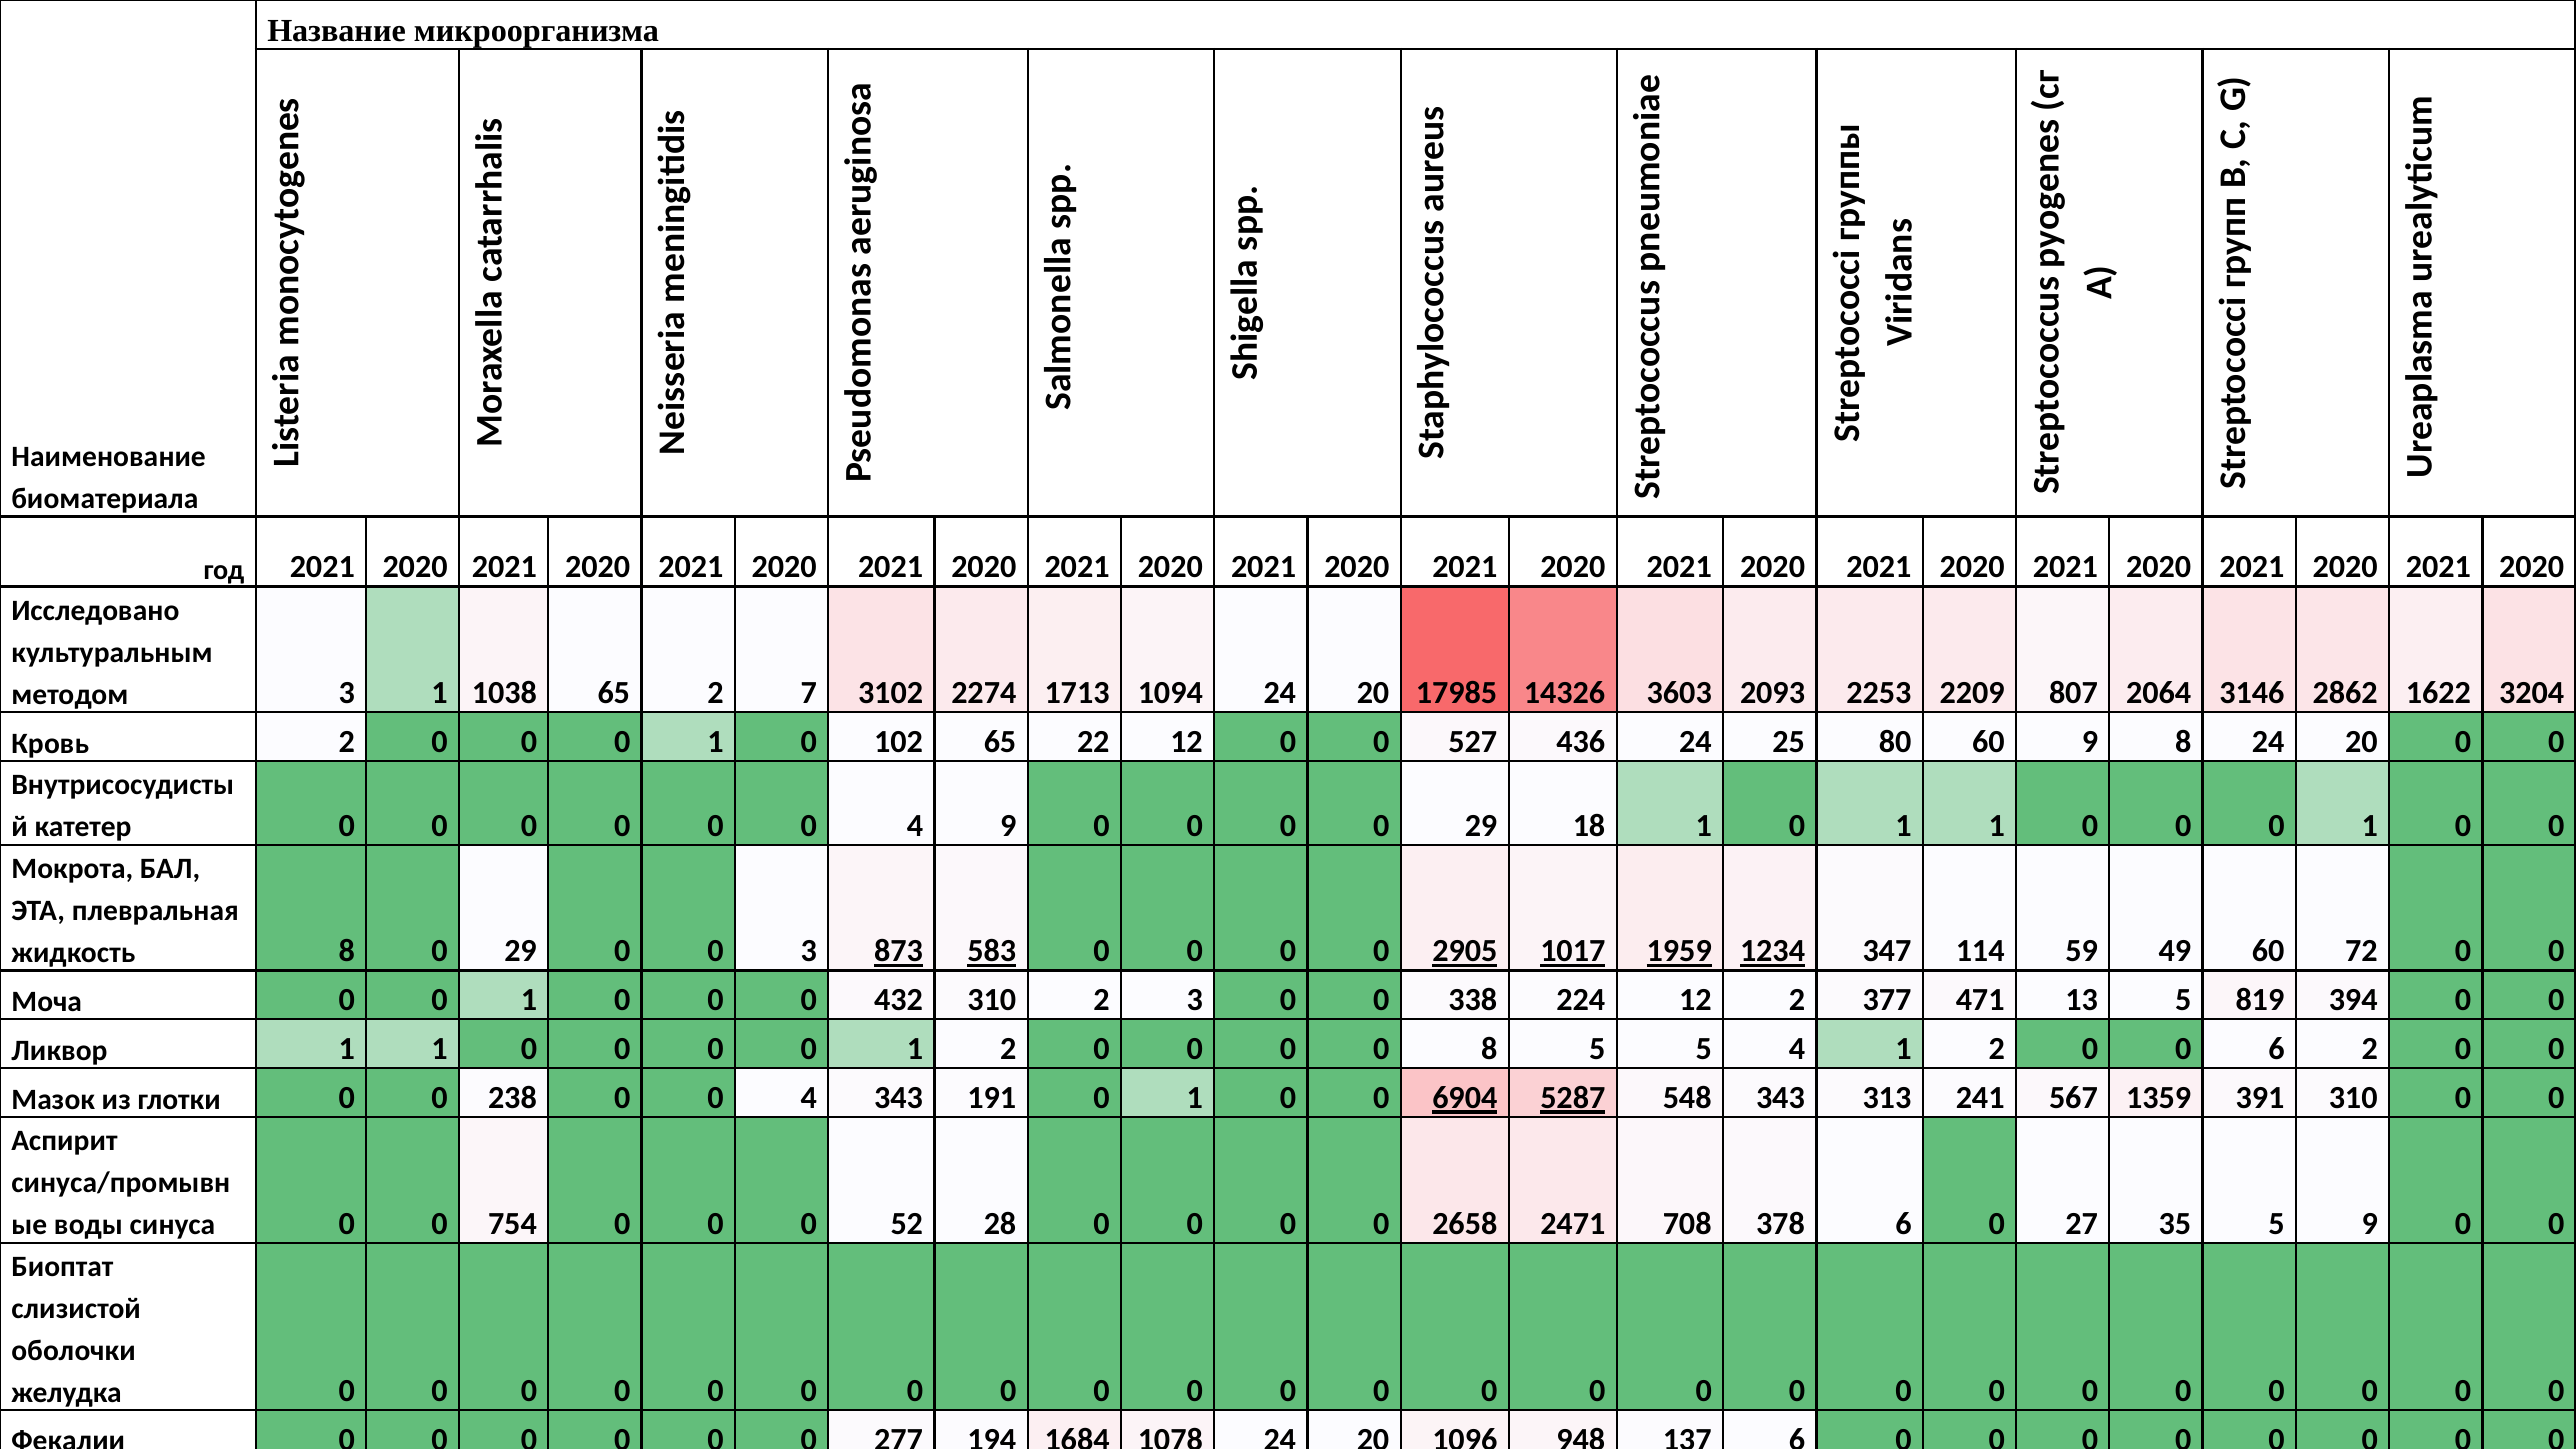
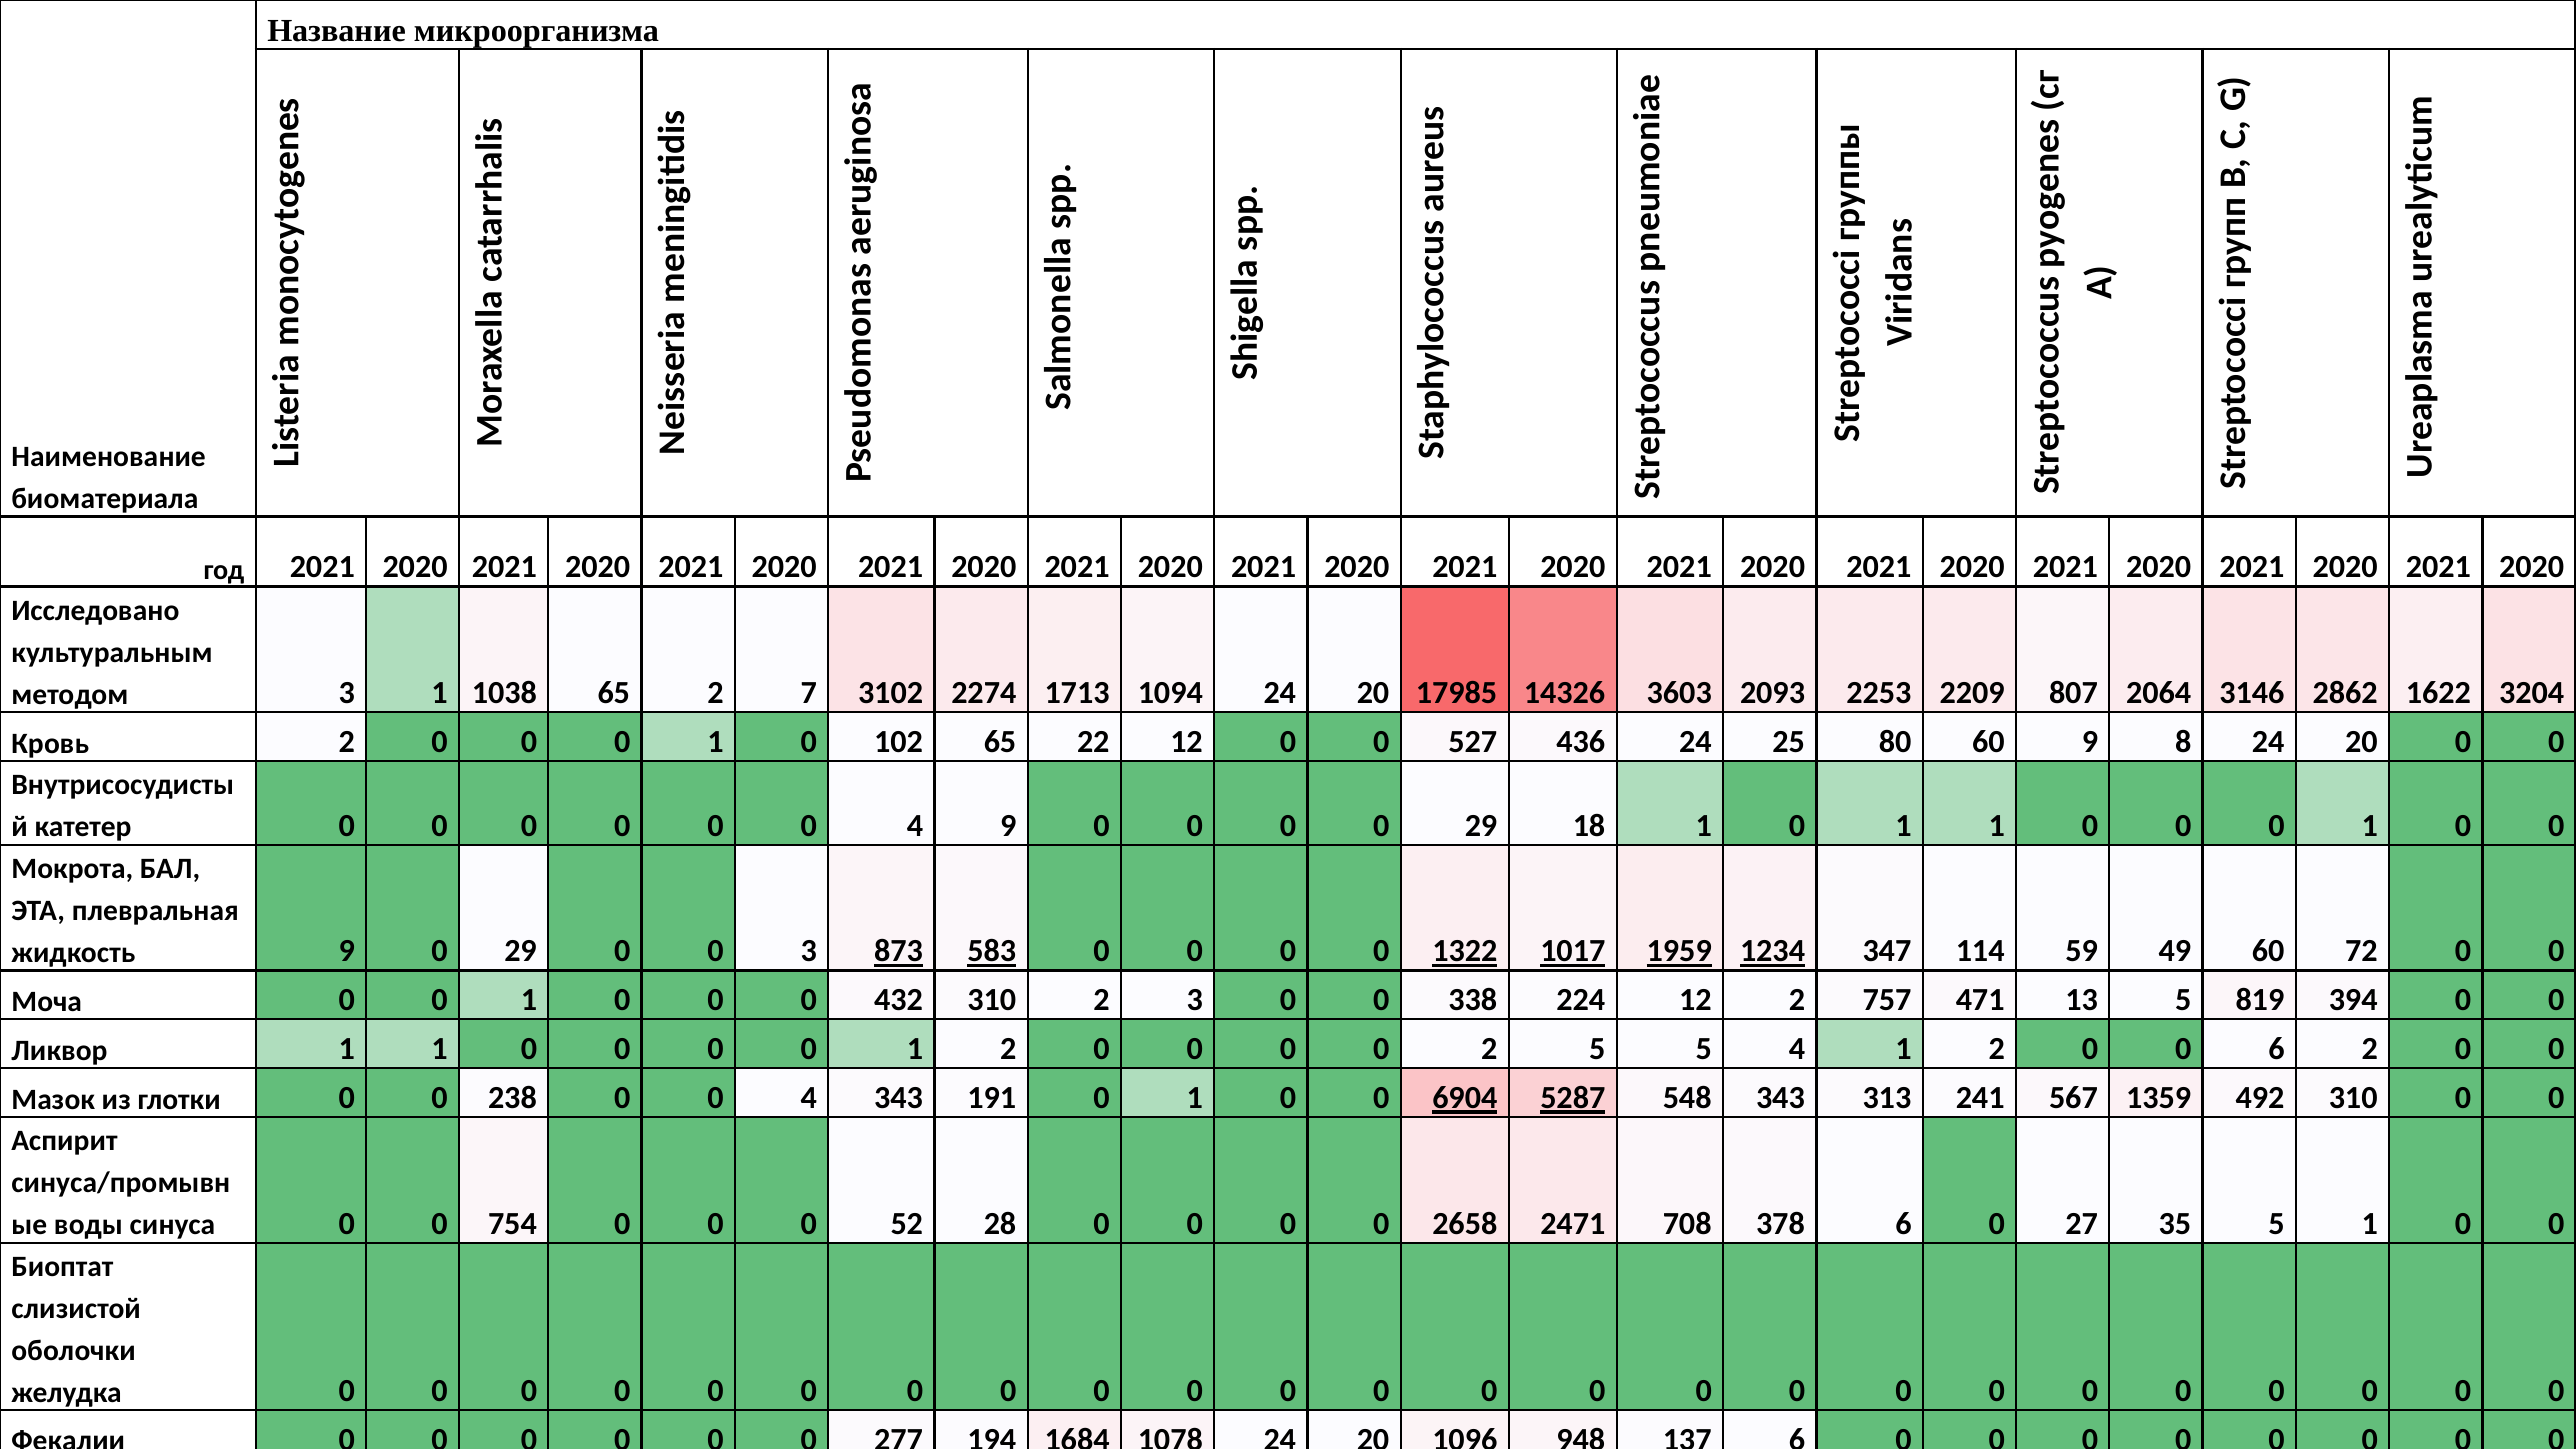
жидкость 8: 8 -> 9
2905: 2905 -> 1322
377: 377 -> 757
0 8: 8 -> 2
391: 391 -> 492
5 9: 9 -> 1
